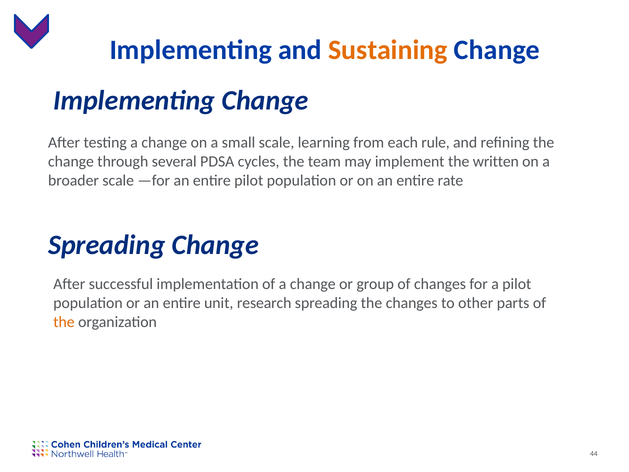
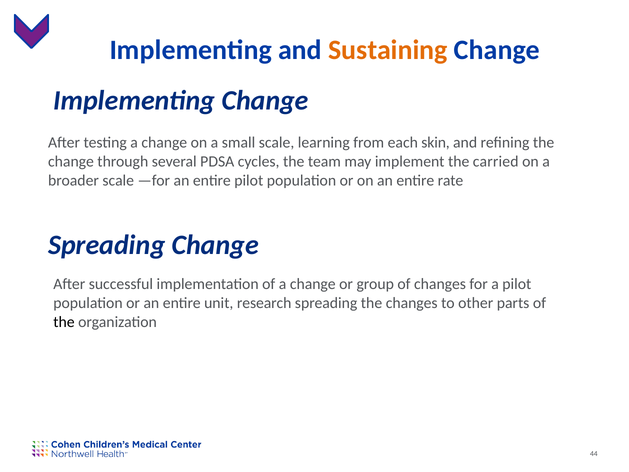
rule: rule -> skin
written: written -> carried
the at (64, 322) colour: orange -> black
